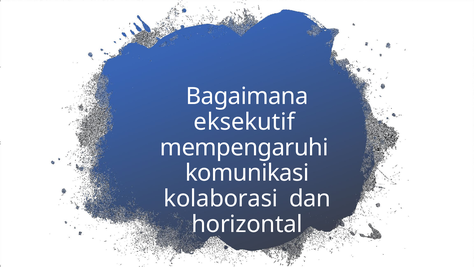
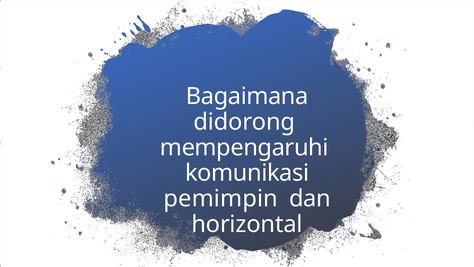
eksekutif: eksekutif -> didorong
kolaborasi: kolaborasi -> pemimpin
